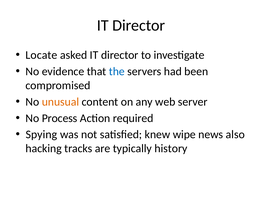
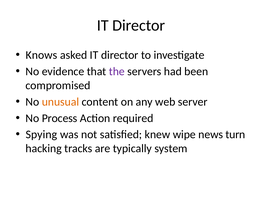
Locate: Locate -> Knows
the colour: blue -> purple
also: also -> turn
history: history -> system
